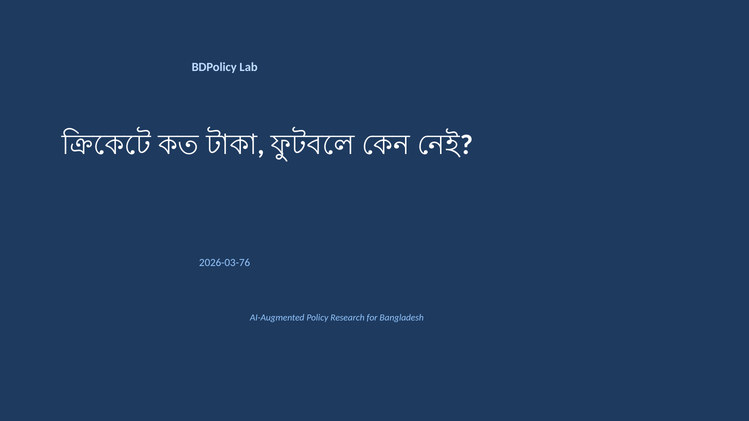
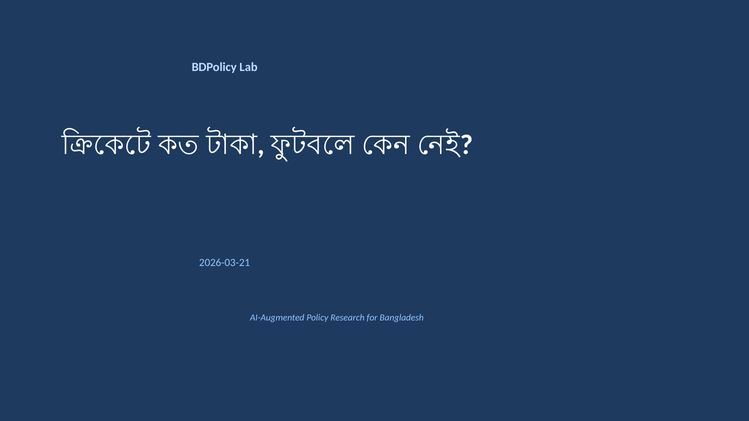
2026-03-76: 2026-03-76 -> 2026-03-21
